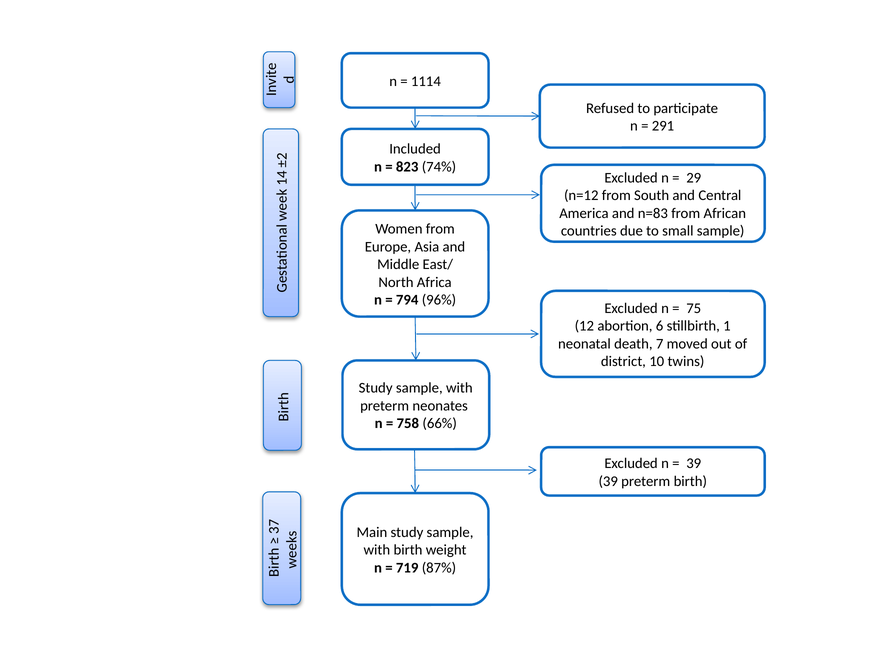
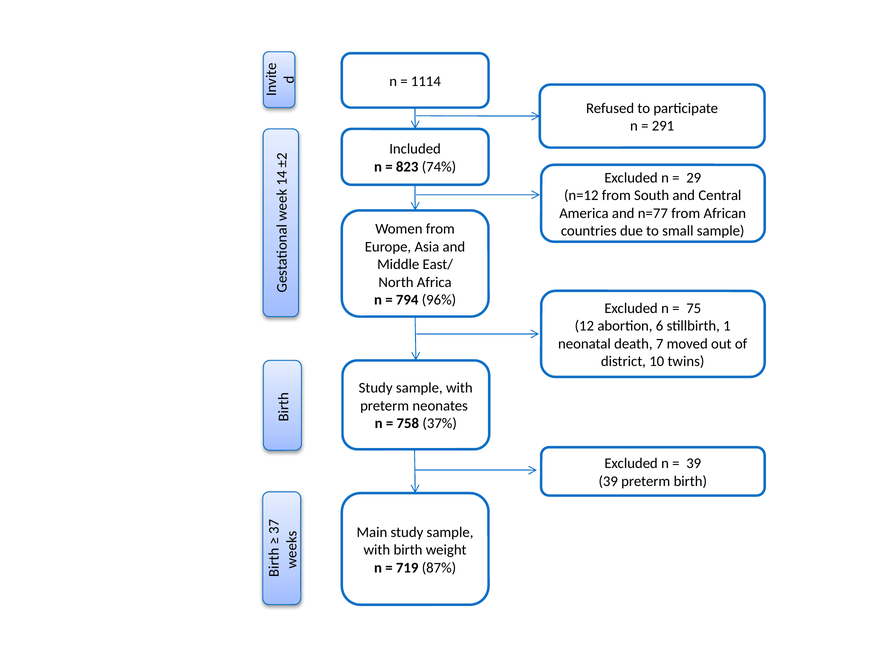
n=83: n=83 -> n=77
66%: 66% -> 37%
